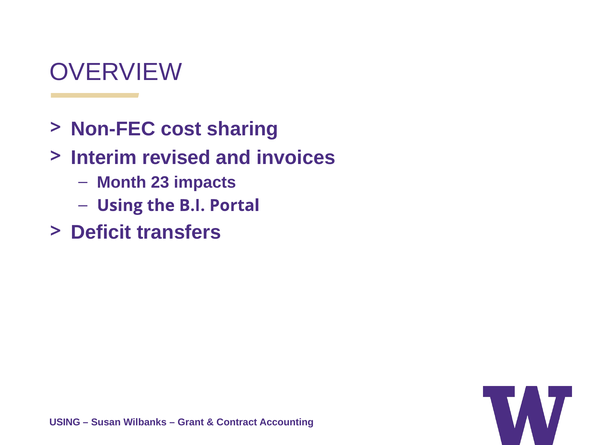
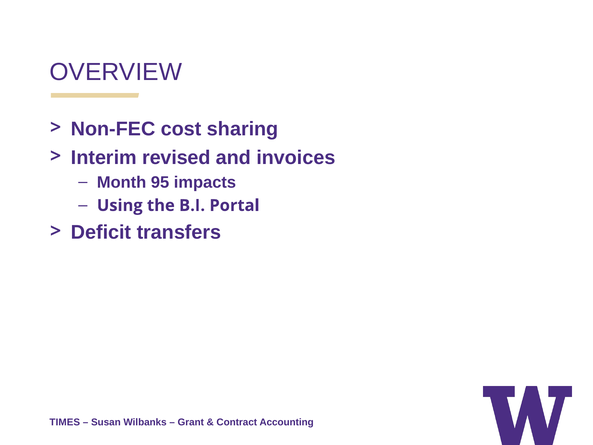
23: 23 -> 95
USING at (65, 422): USING -> TIMES
